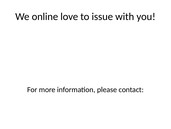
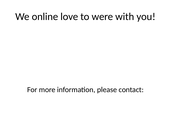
issue: issue -> were
